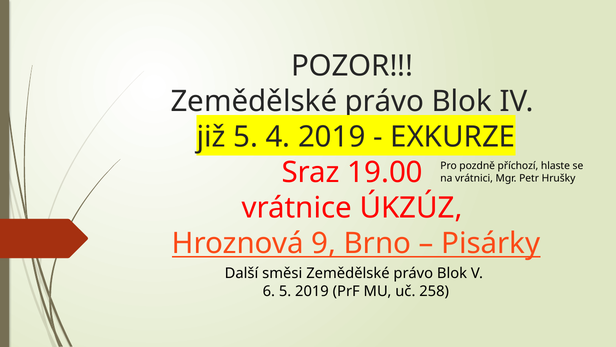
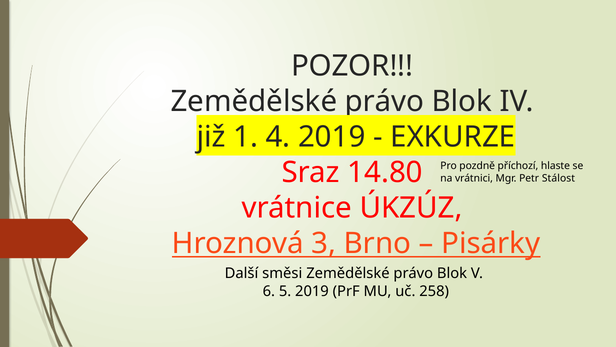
již 5: 5 -> 1
19.00: 19.00 -> 14.80
Hrušky: Hrušky -> Stálost
9: 9 -> 3
